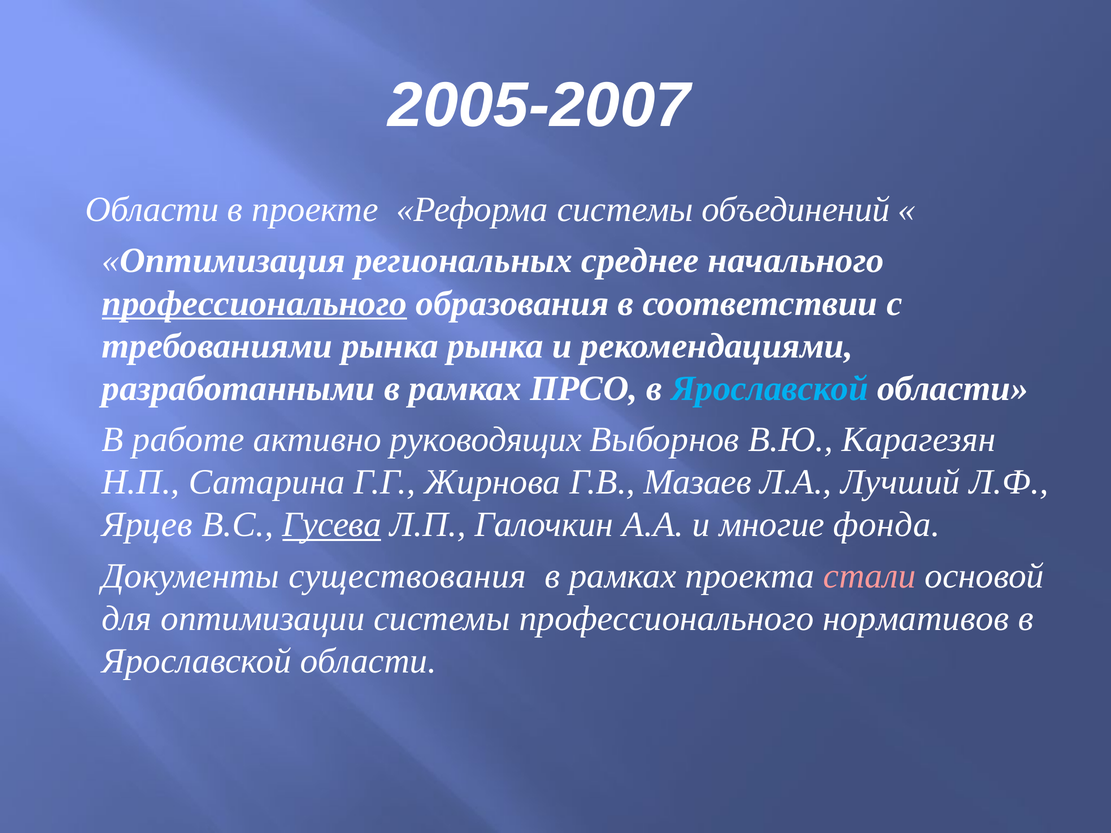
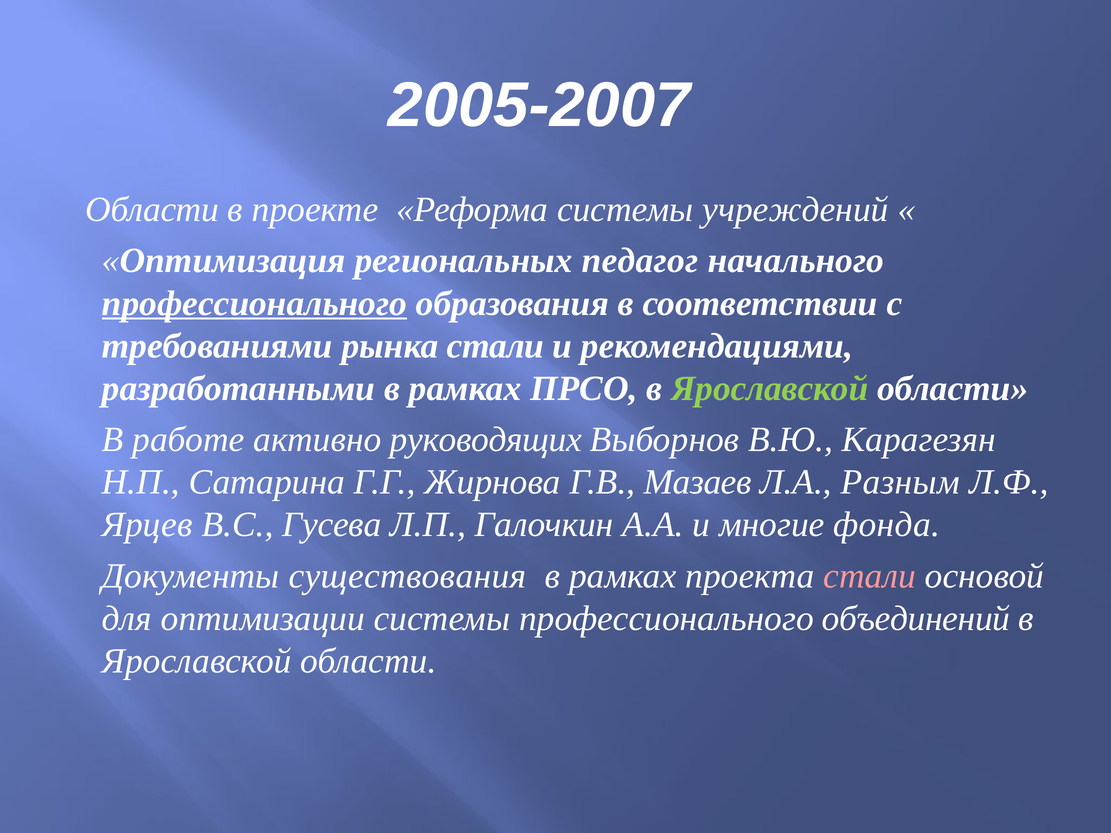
объединений: объединений -> учреждений
среднее: среднее -> педагог
рынка рынка: рынка -> стали
Ярославской at (770, 389) colour: light blue -> light green
Лучший: Лучший -> Разным
Гусева underline: present -> none
нормативов: нормативов -> объединений
